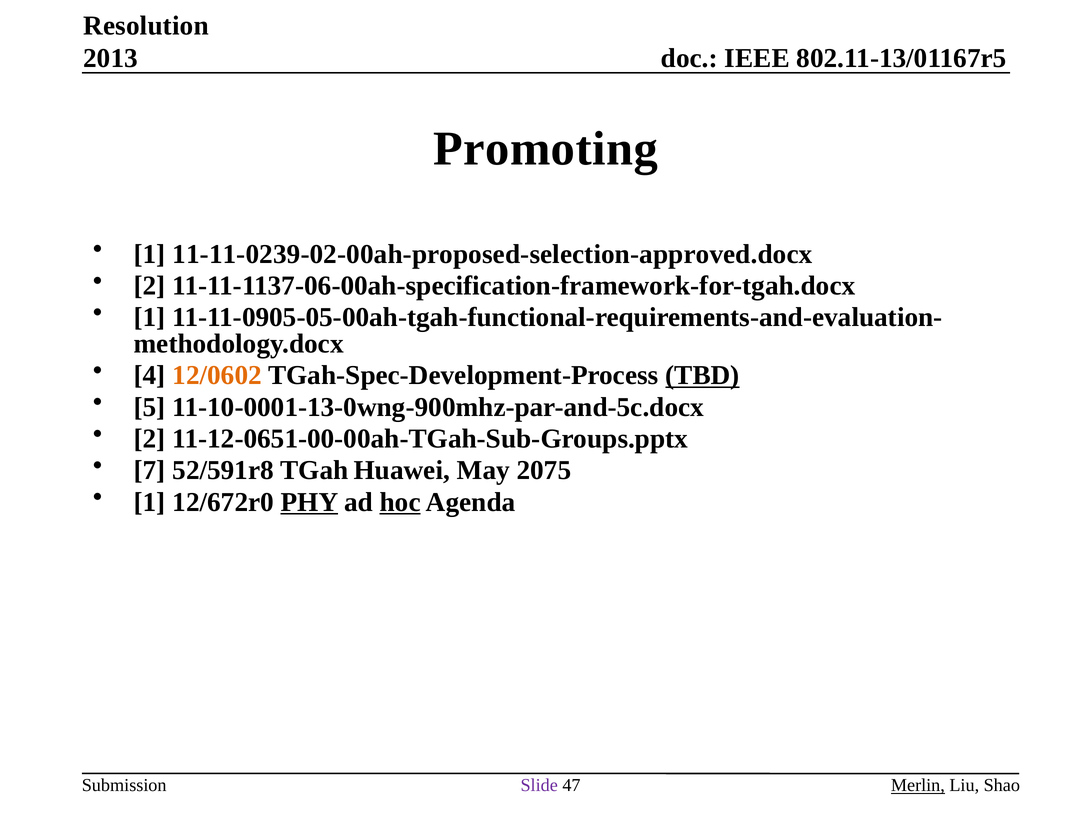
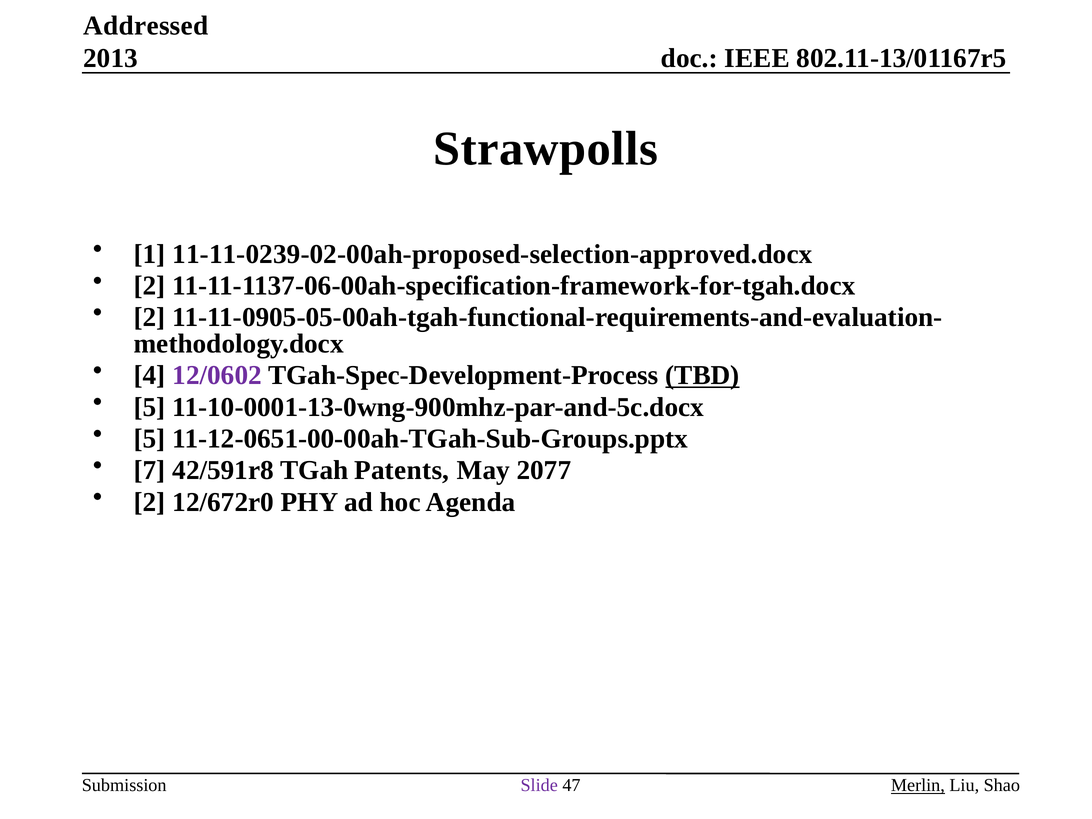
Resolution: Resolution -> Addressed
Promoting: Promoting -> Strawpolls
1 at (150, 317): 1 -> 2
12/0602 colour: orange -> purple
2 at (150, 439): 2 -> 5
52/591r8: 52/591r8 -> 42/591r8
Huawei: Huawei -> Patents
2075: 2075 -> 2077
1 at (150, 502): 1 -> 2
PHY underline: present -> none
hoc underline: present -> none
